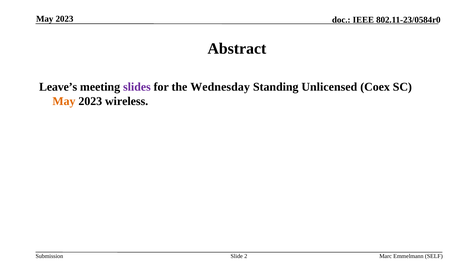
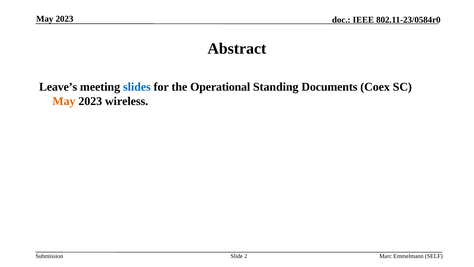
slides colour: purple -> blue
Wednesday: Wednesday -> Operational
Unlicensed: Unlicensed -> Documents
